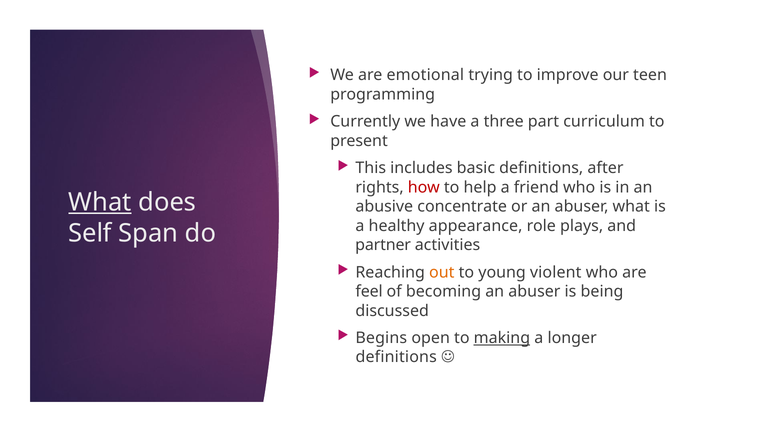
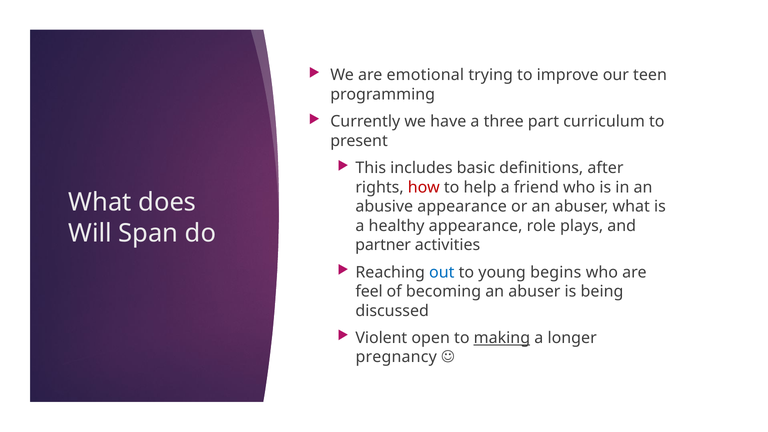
What at (100, 202) underline: present -> none
abusive concentrate: concentrate -> appearance
Self: Self -> Will
out colour: orange -> blue
violent: violent -> begins
Begins: Begins -> Violent
definitions at (396, 357): definitions -> pregnancy
